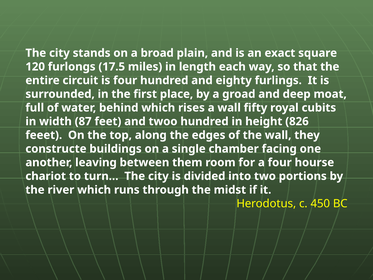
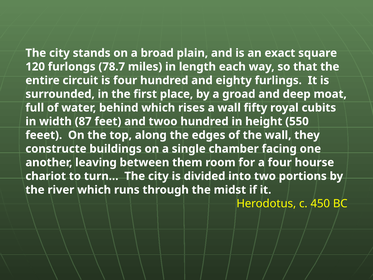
17.5: 17.5 -> 78.7
826: 826 -> 550
